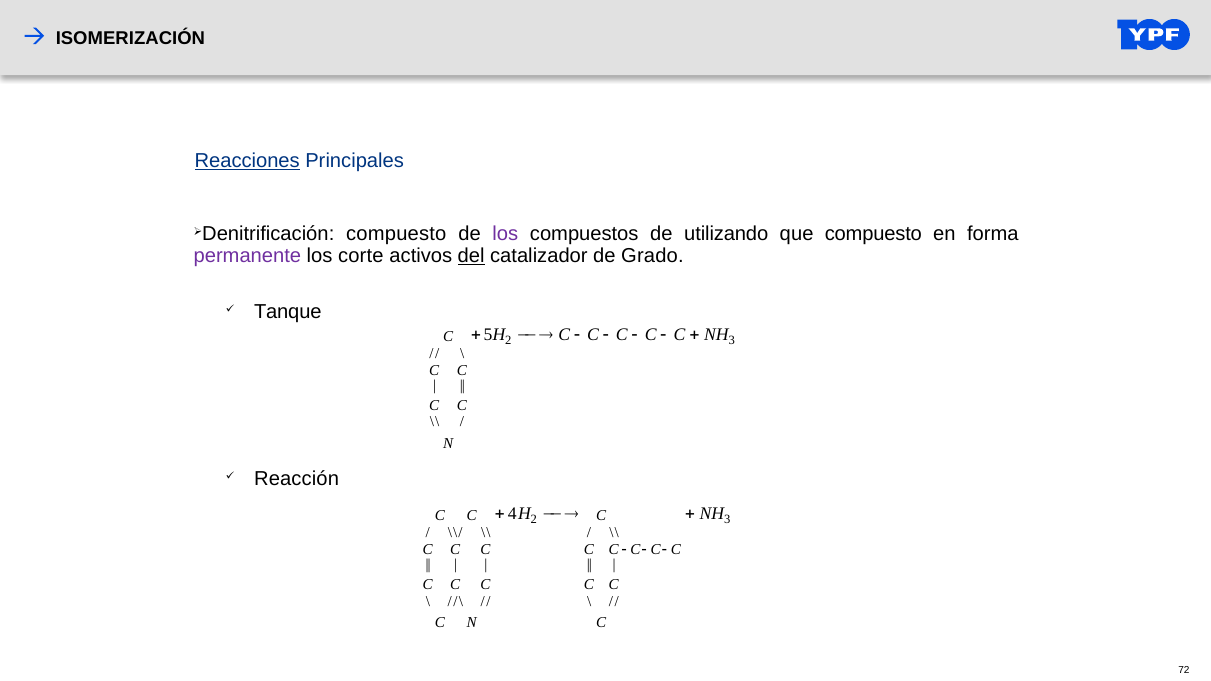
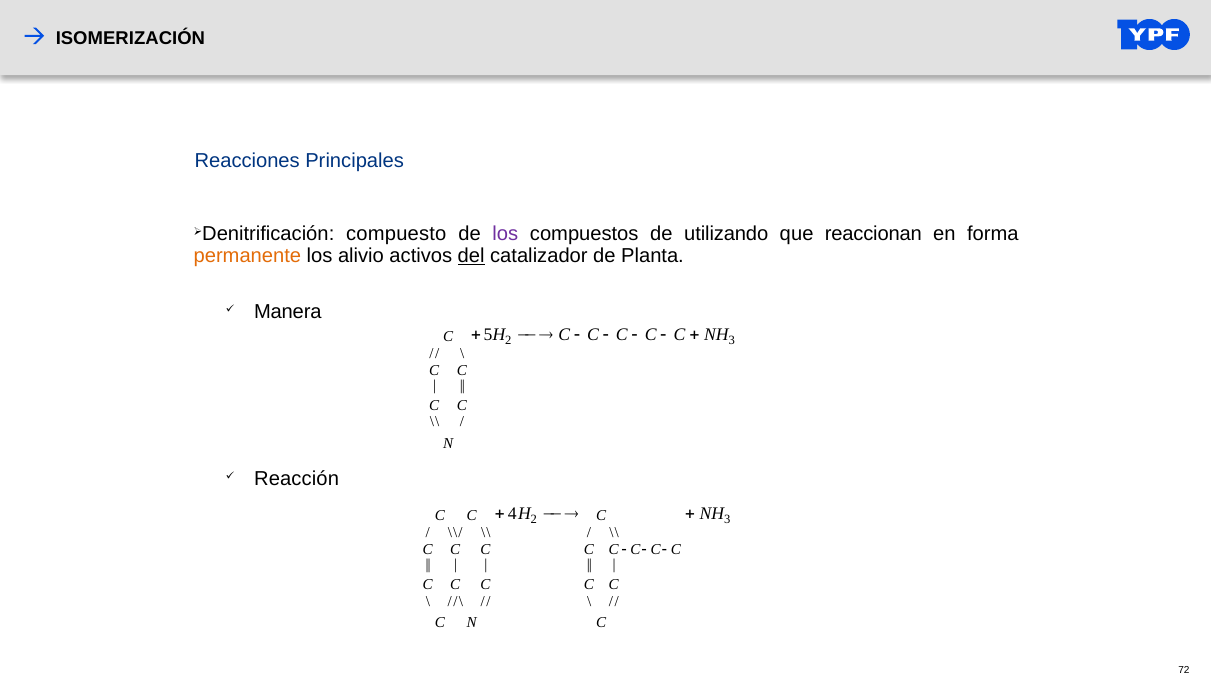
Reacciones underline: present -> none
que compuesto: compuesto -> reaccionan
permanente colour: purple -> orange
corte: corte -> alivio
Grado: Grado -> Planta
Tanque: Tanque -> Manera
